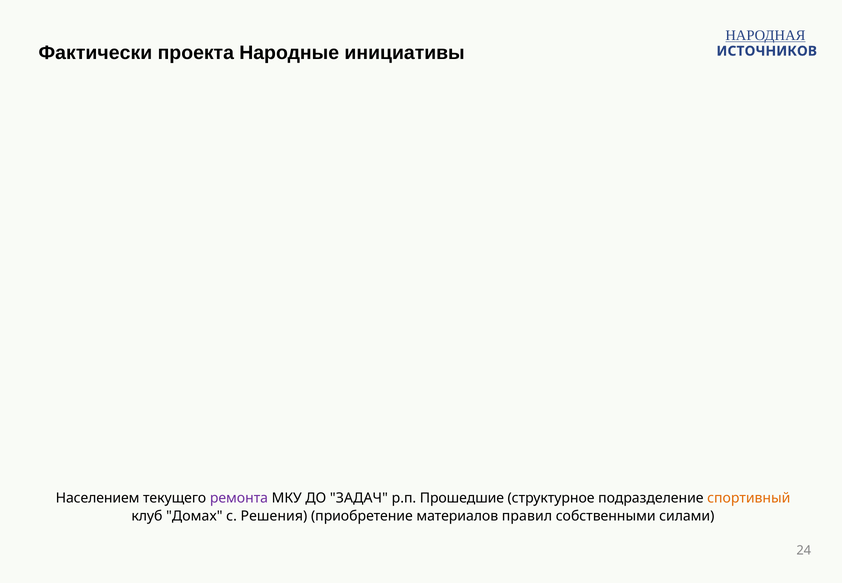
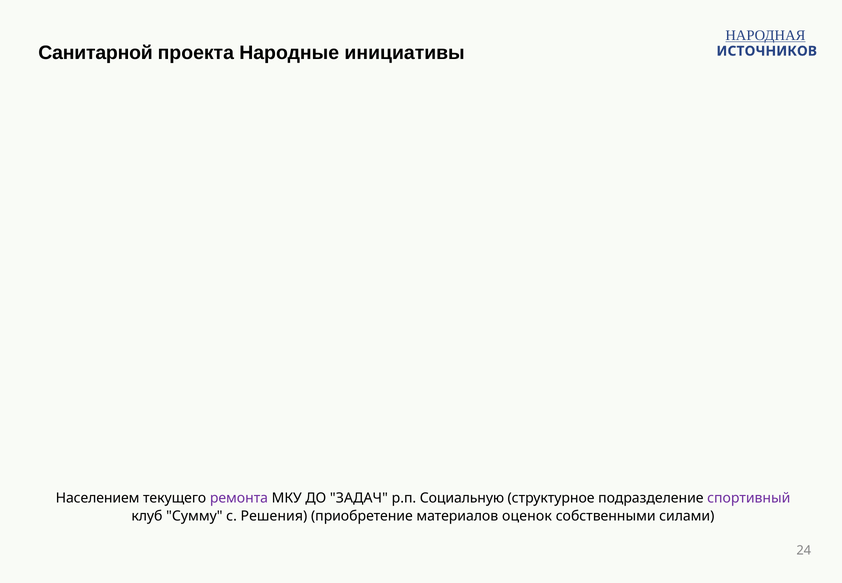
Фактически: Фактически -> Санитарной
Прошедшие: Прошедшие -> Социальную
спортивный colour: orange -> purple
Домах: Домах -> Сумму
правил: правил -> оценок
